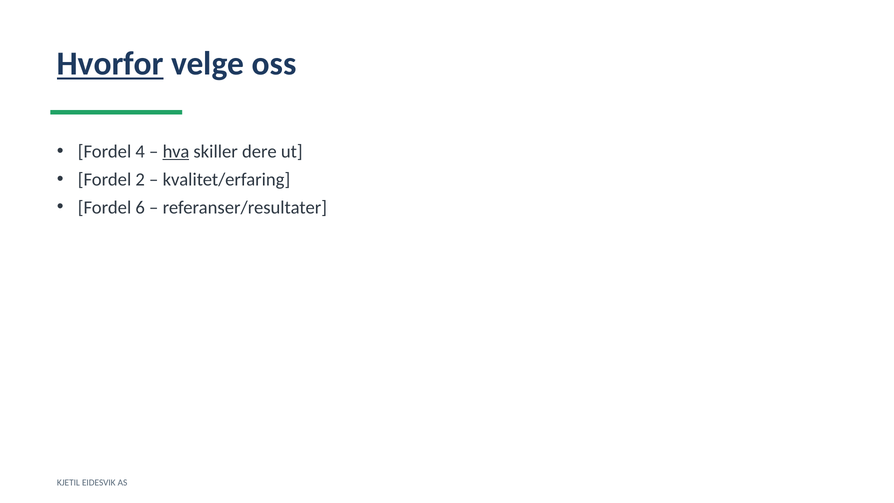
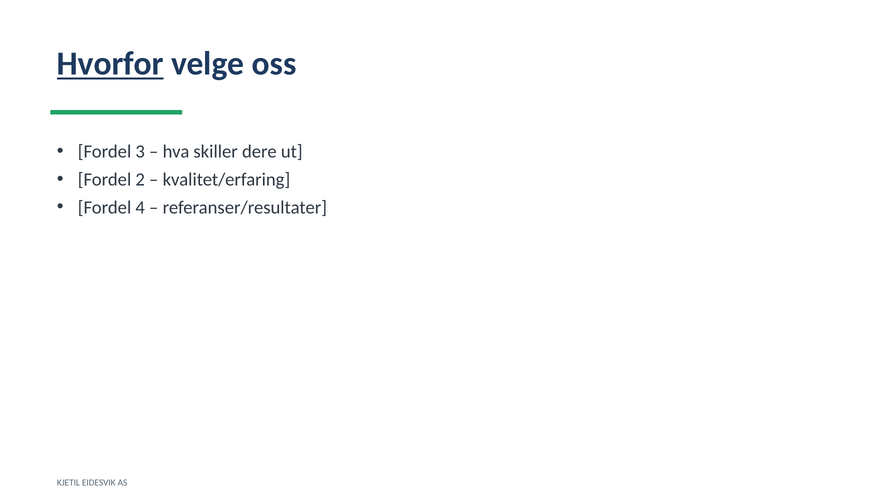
4: 4 -> 3
hva underline: present -> none
6: 6 -> 4
